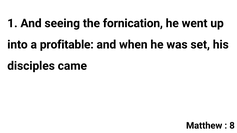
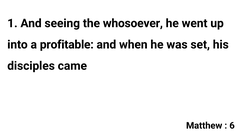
fornication: fornication -> whosoever
8: 8 -> 6
